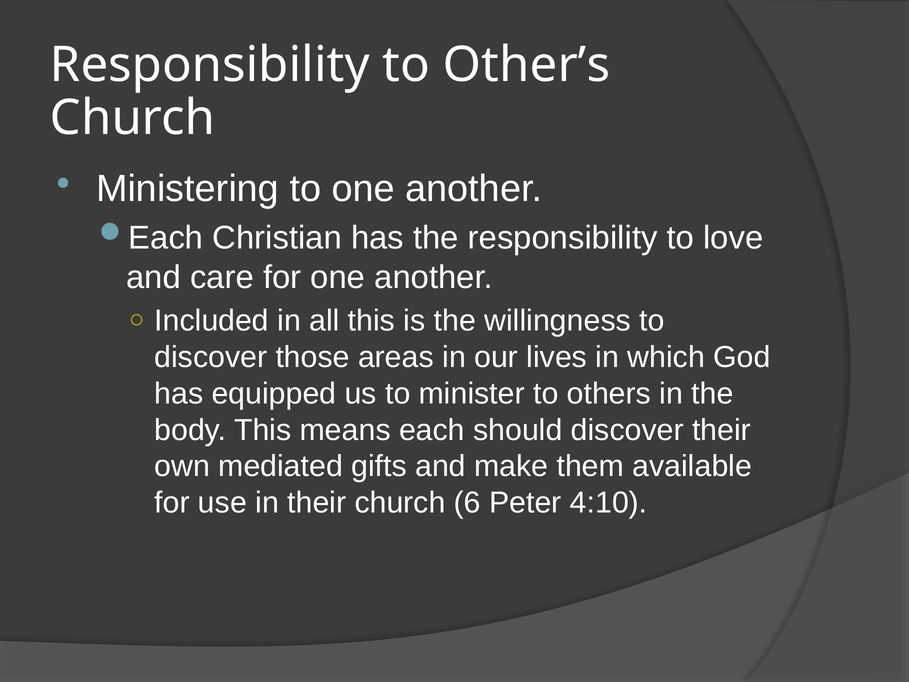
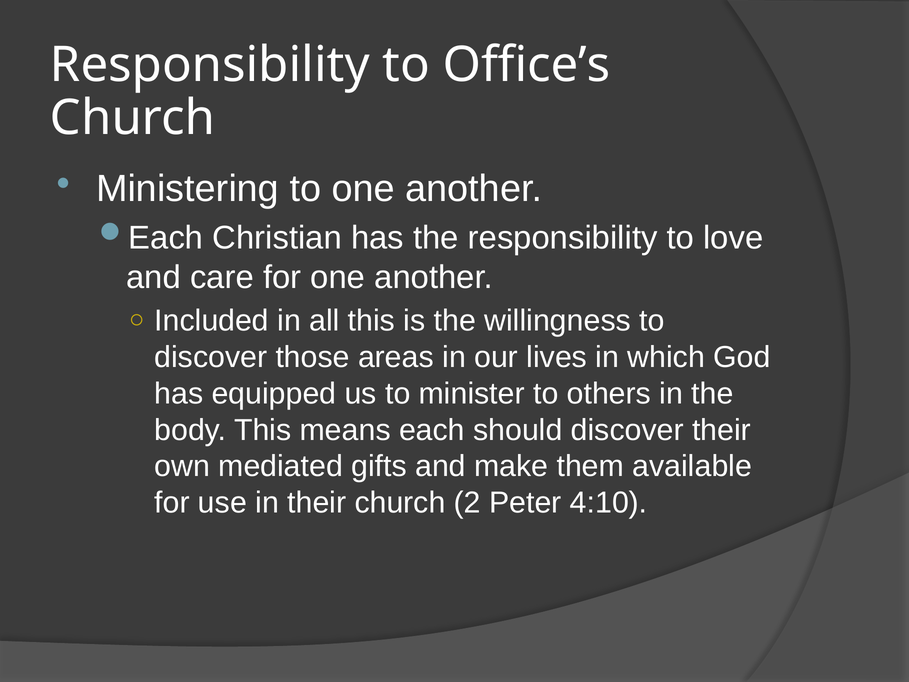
Other’s: Other’s -> Office’s
6: 6 -> 2
